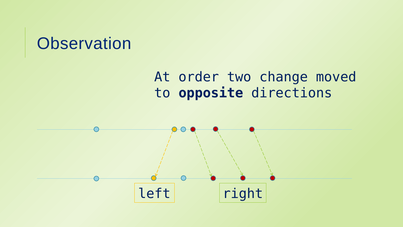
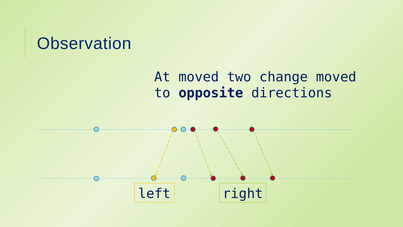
At order: order -> moved
